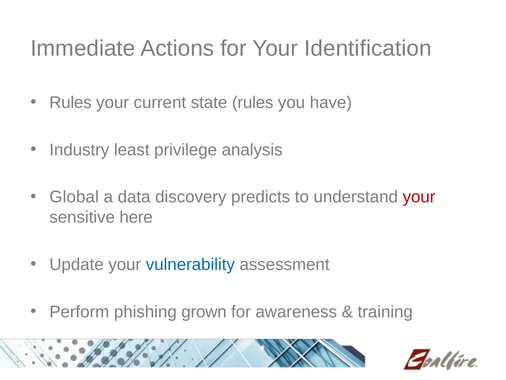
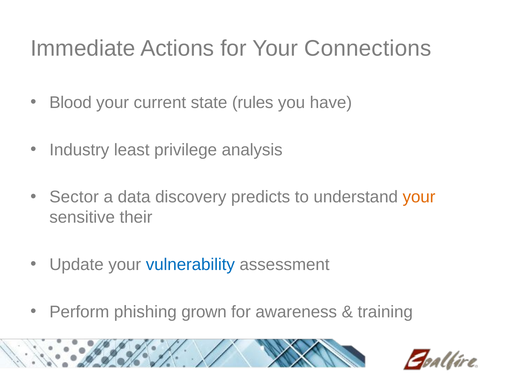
Identification: Identification -> Connections
Rules at (70, 102): Rules -> Blood
Global: Global -> Sector
your at (419, 197) colour: red -> orange
here: here -> their
